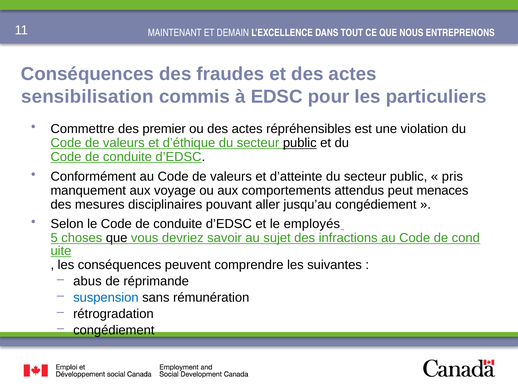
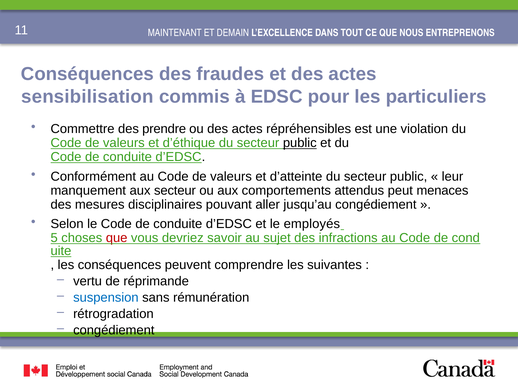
premier: premier -> prendre
pris: pris -> leur
aux voyage: voyage -> secteur
que at (117, 238) colour: black -> red
abus: abus -> vertu
